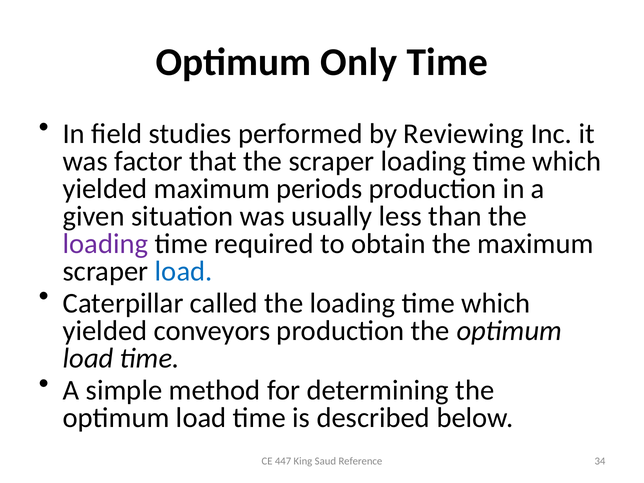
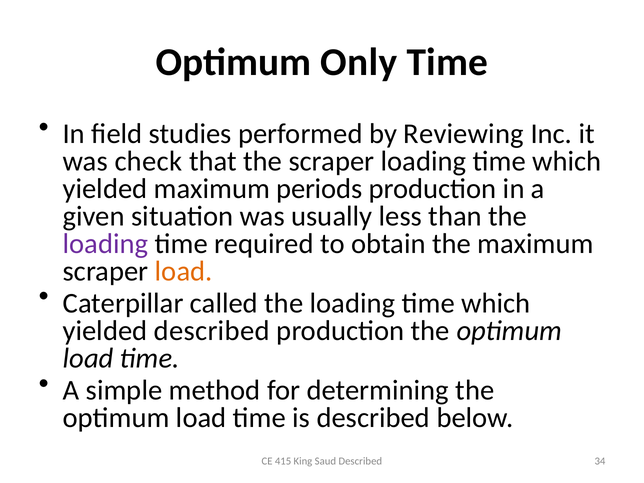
factor: factor -> check
load at (184, 271) colour: blue -> orange
yielded conveyors: conveyors -> described
447: 447 -> 415
Saud Reference: Reference -> Described
